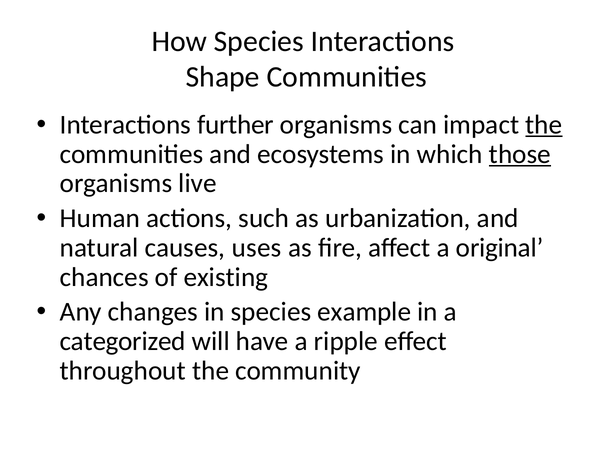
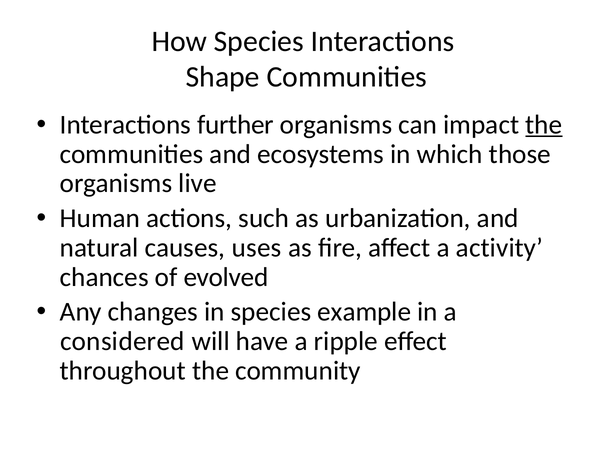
those underline: present -> none
original: original -> activity
existing: existing -> evolved
categorized: categorized -> considered
